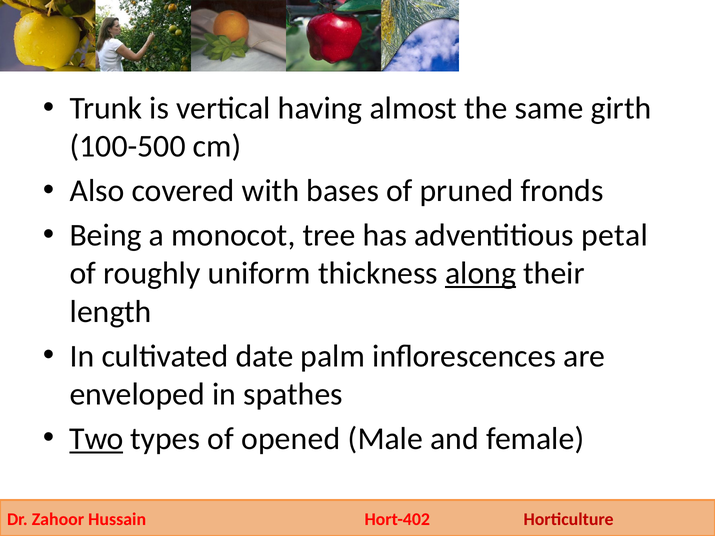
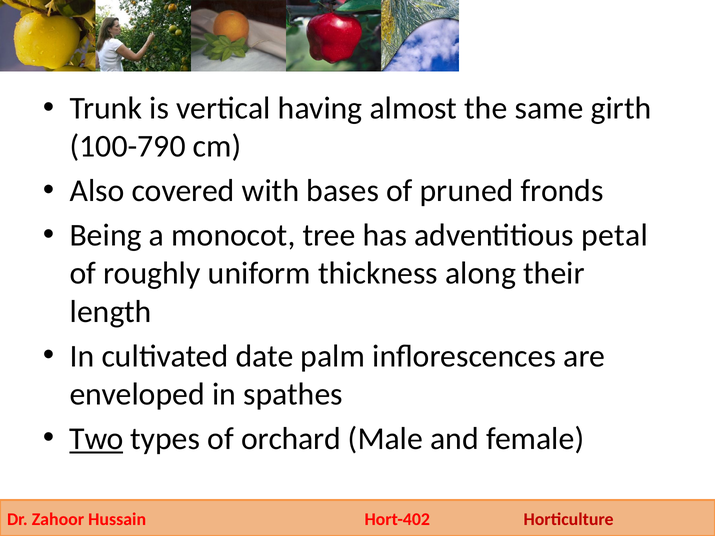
100-500: 100-500 -> 100-790
along underline: present -> none
opened: opened -> orchard
